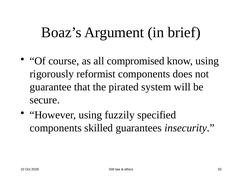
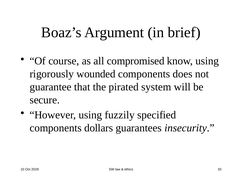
reformist: reformist -> wounded
skilled: skilled -> dollars
